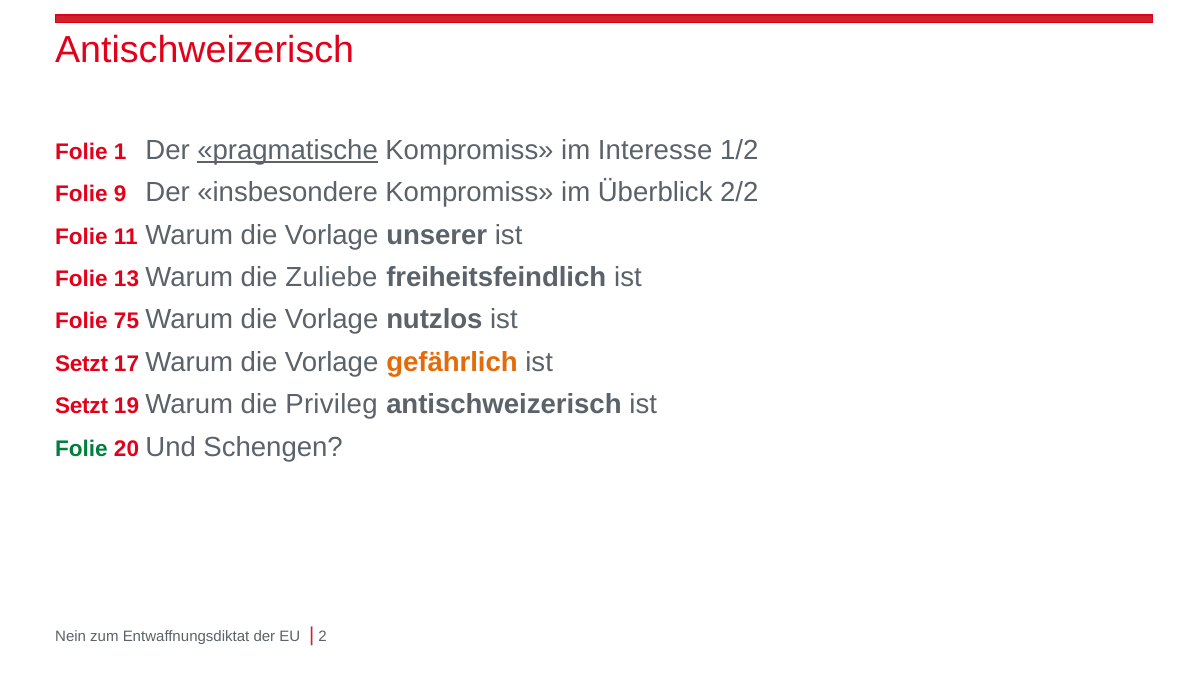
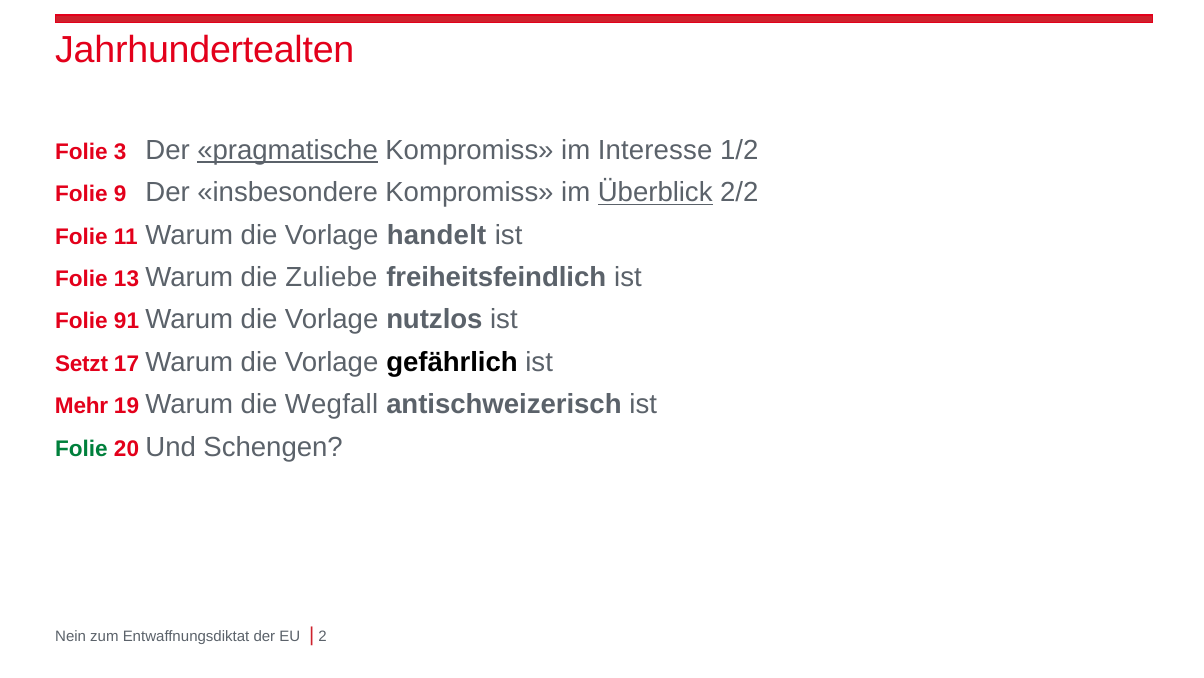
Antischweizerisch at (205, 50): Antischweizerisch -> Jahrhundertealten
1: 1 -> 3
Überblick underline: none -> present
unserer: unserer -> handelt
75: 75 -> 91
gefährlich colour: orange -> black
Setzt at (82, 406): Setzt -> Mehr
Privileg: Privileg -> Wegfall
